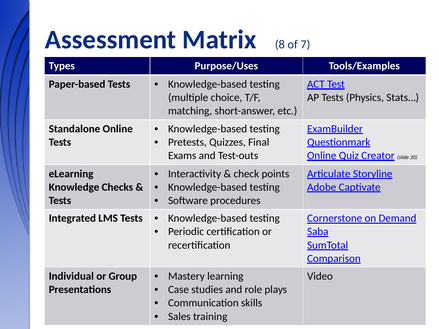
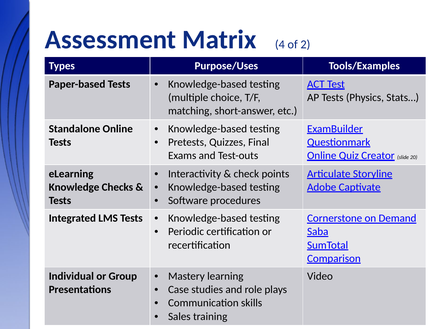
8: 8 -> 4
7: 7 -> 2
